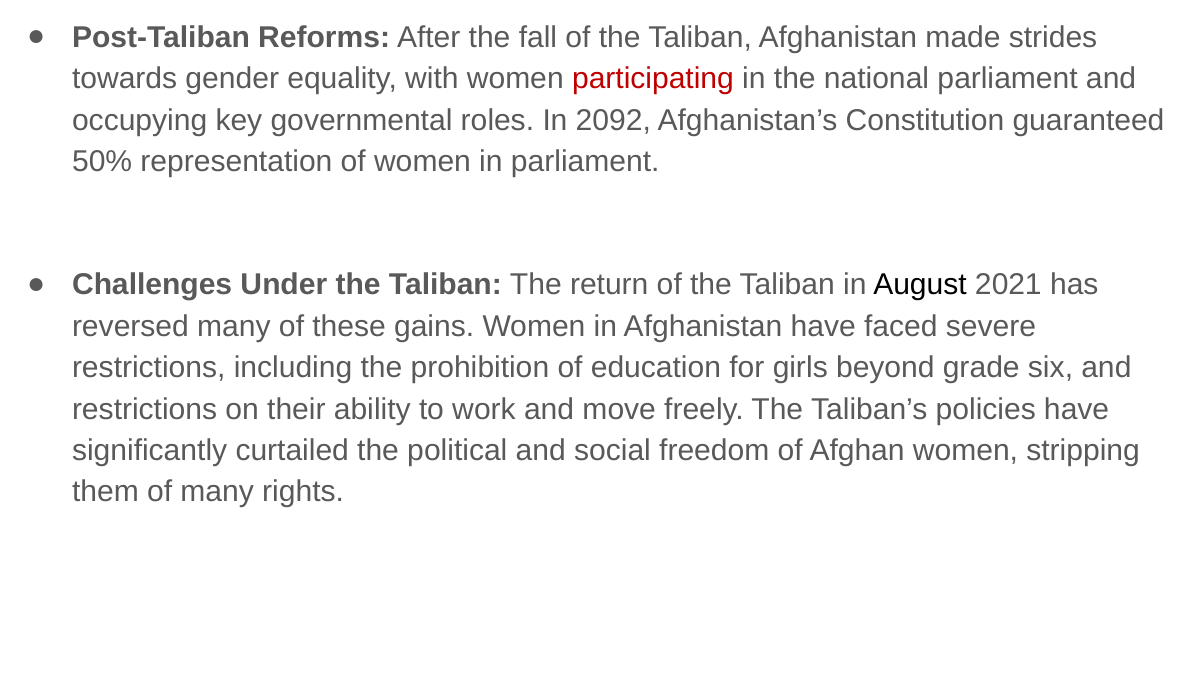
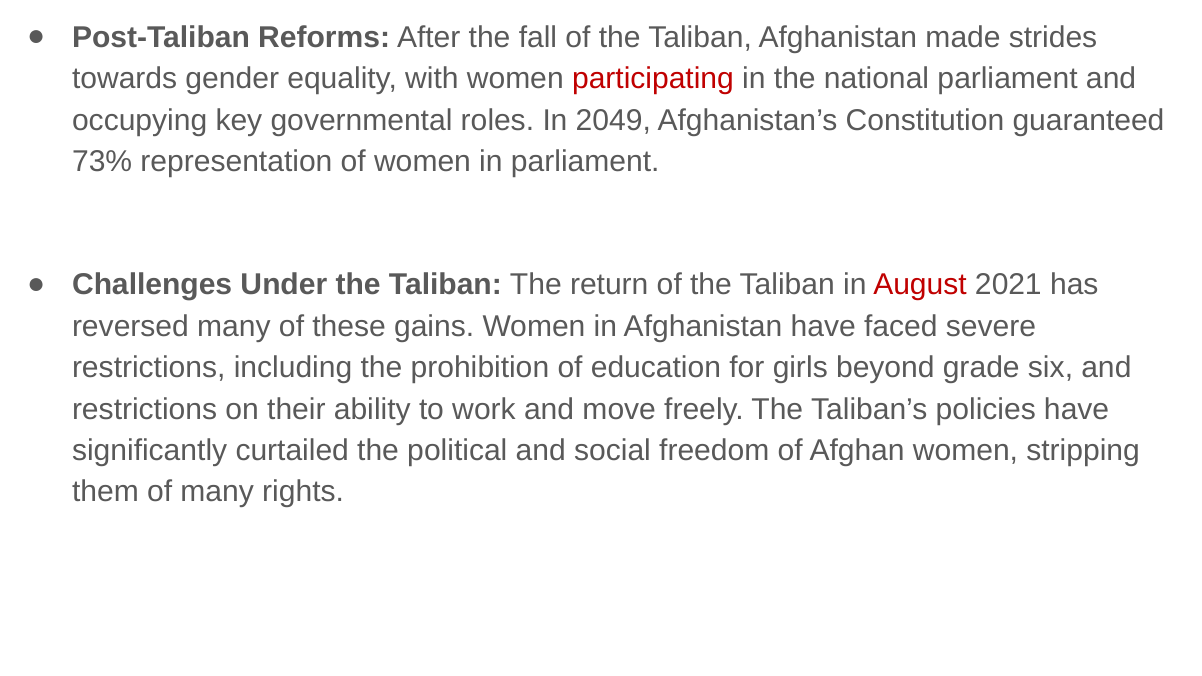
2092: 2092 -> 2049
50%: 50% -> 73%
August colour: black -> red
